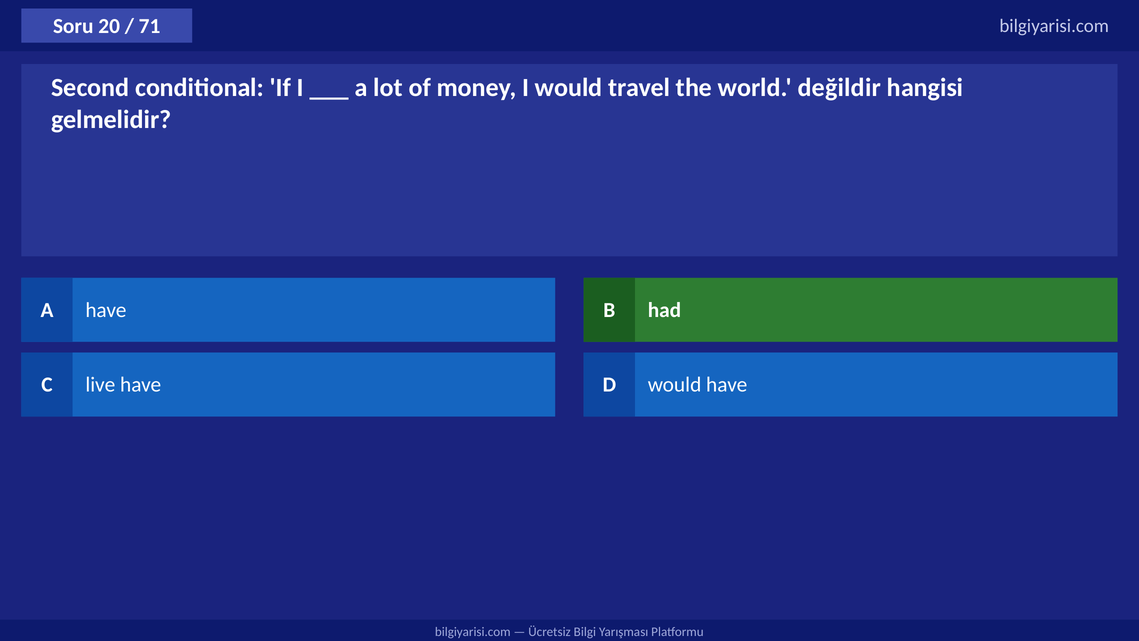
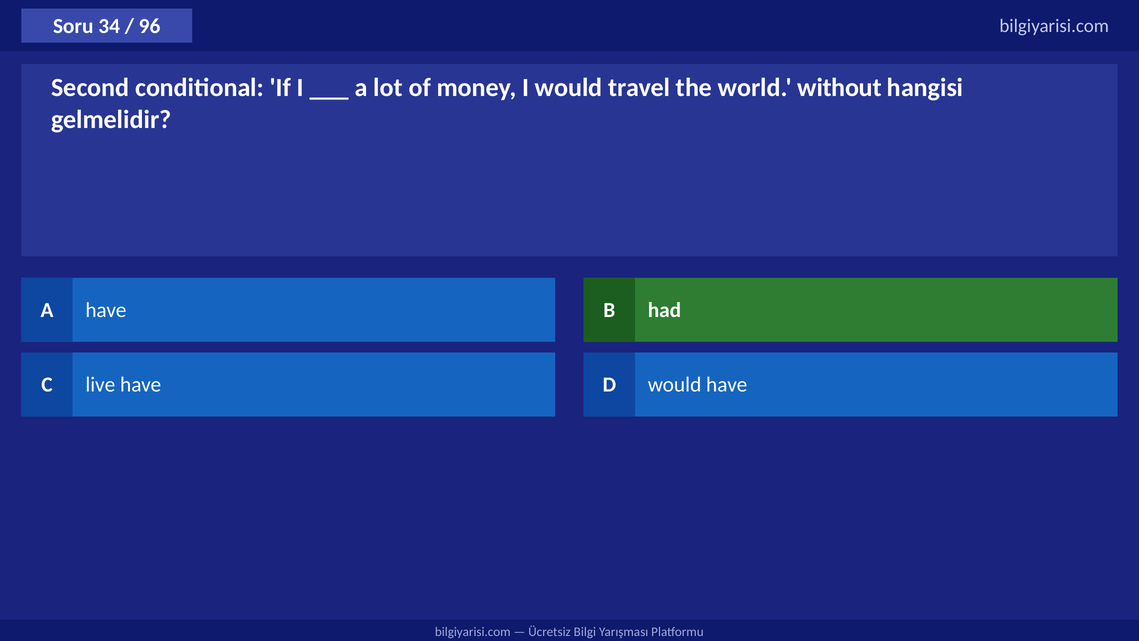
20: 20 -> 34
71: 71 -> 96
değildir: değildir -> without
